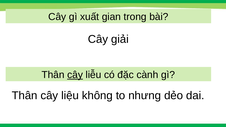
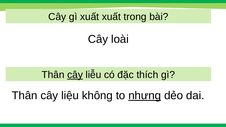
xuất gian: gian -> xuất
giải: giải -> loài
cành: cành -> thích
nhưng underline: none -> present
